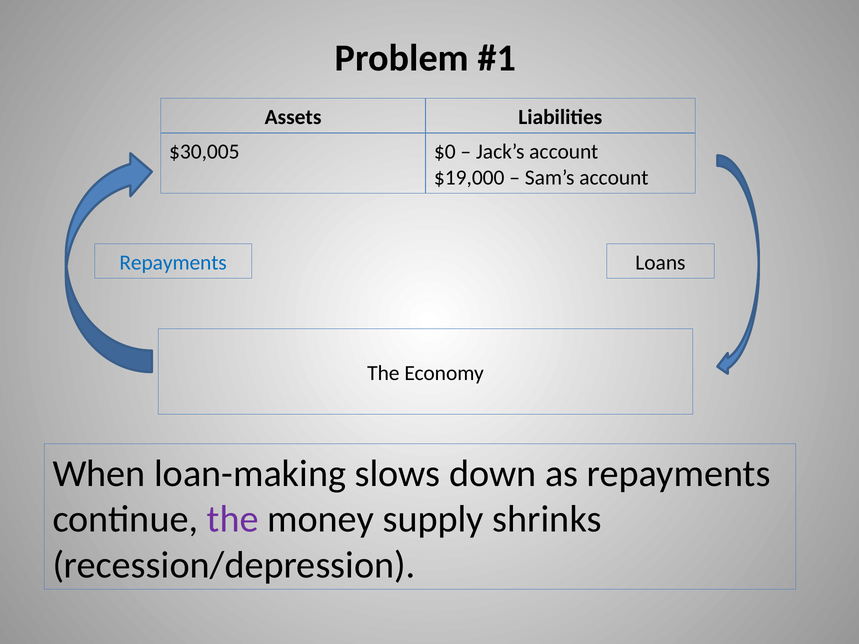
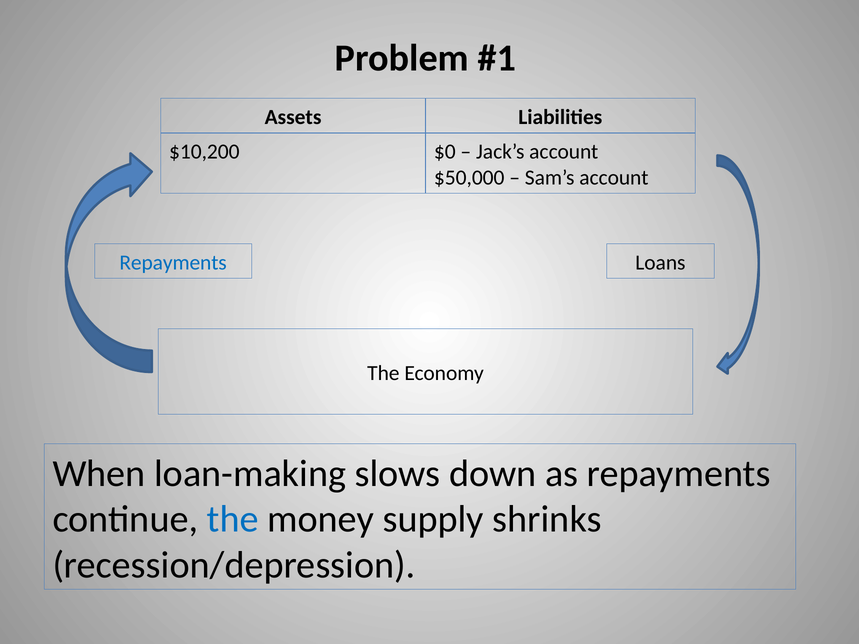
$30,005: $30,005 -> $10,200
$19,000: $19,000 -> $50,000
the at (233, 519) colour: purple -> blue
